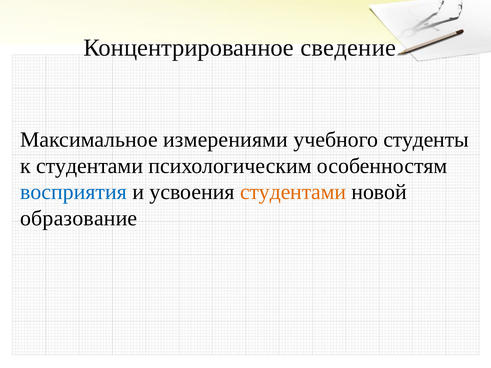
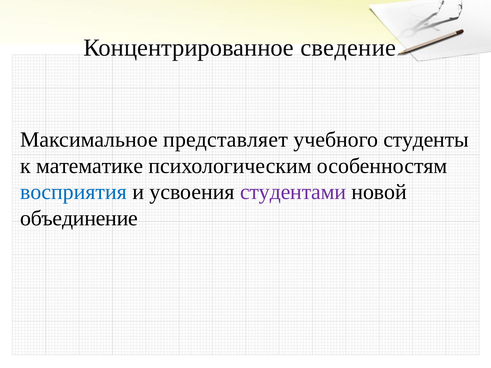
измерениями: измерениями -> представляет
к студентами: студентами -> математике
студентами at (293, 192) colour: orange -> purple
образование: образование -> объединение
